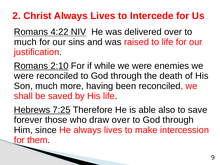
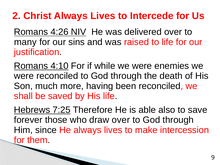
4:22: 4:22 -> 4:26
much at (25, 42): much -> many
2:10: 2:10 -> 4:10
